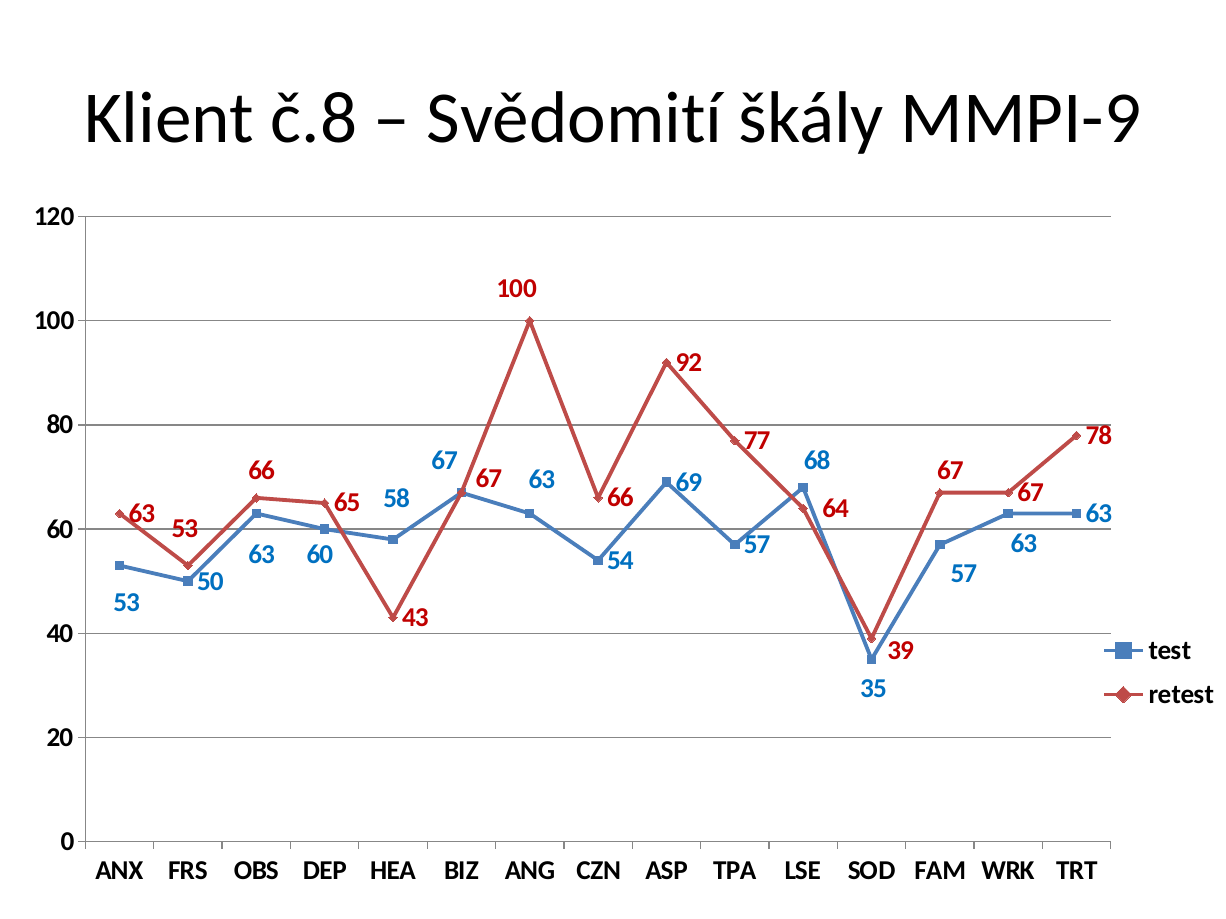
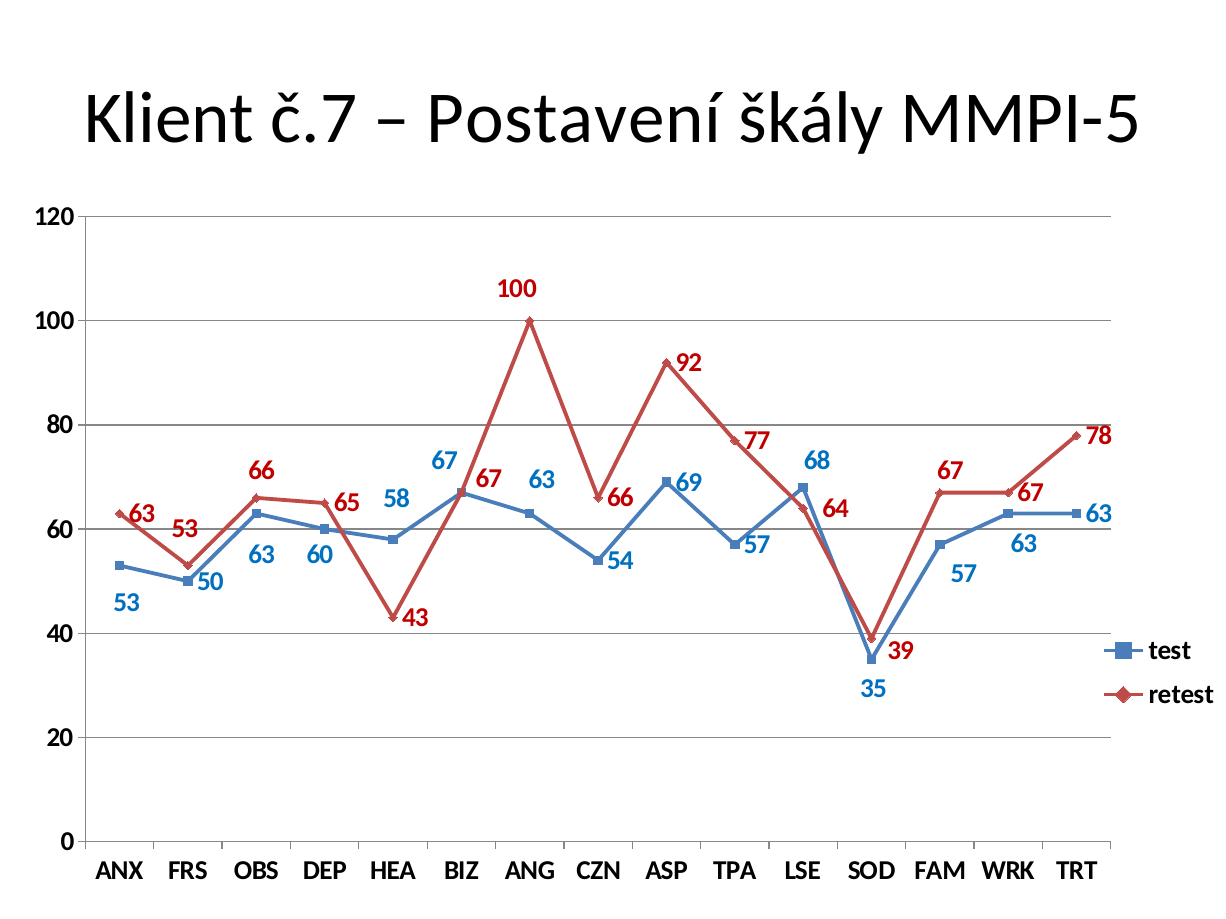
č.8: č.8 -> č.7
Svědomití: Svědomití -> Postavení
MMPI-9: MMPI-9 -> MMPI-5
